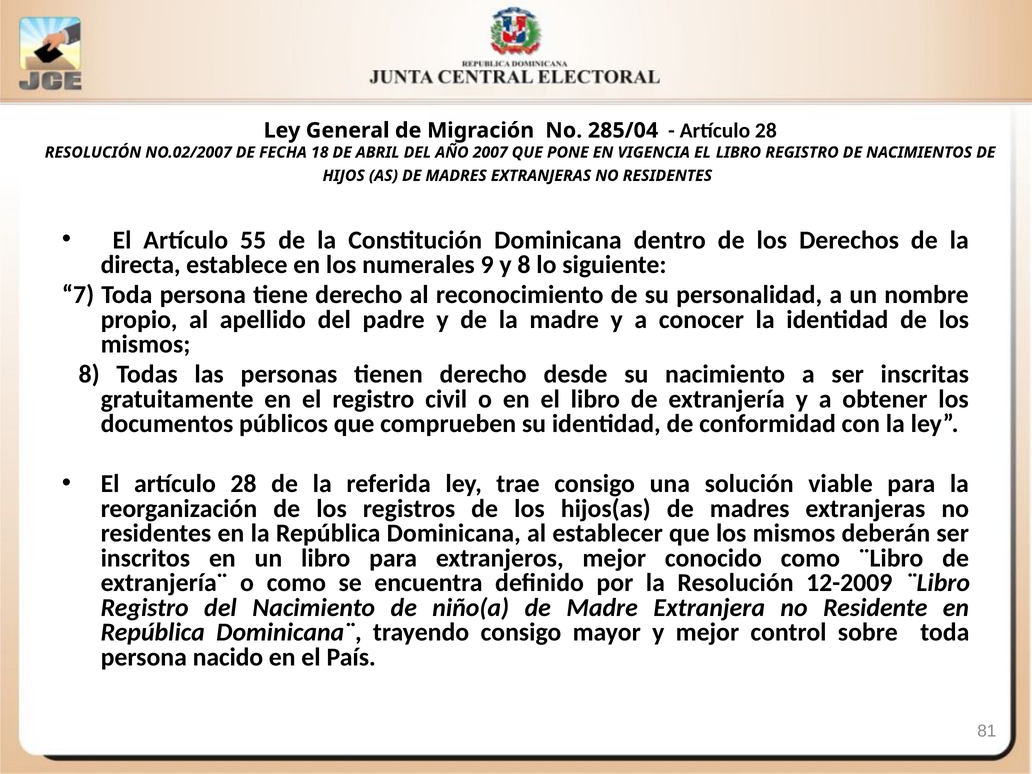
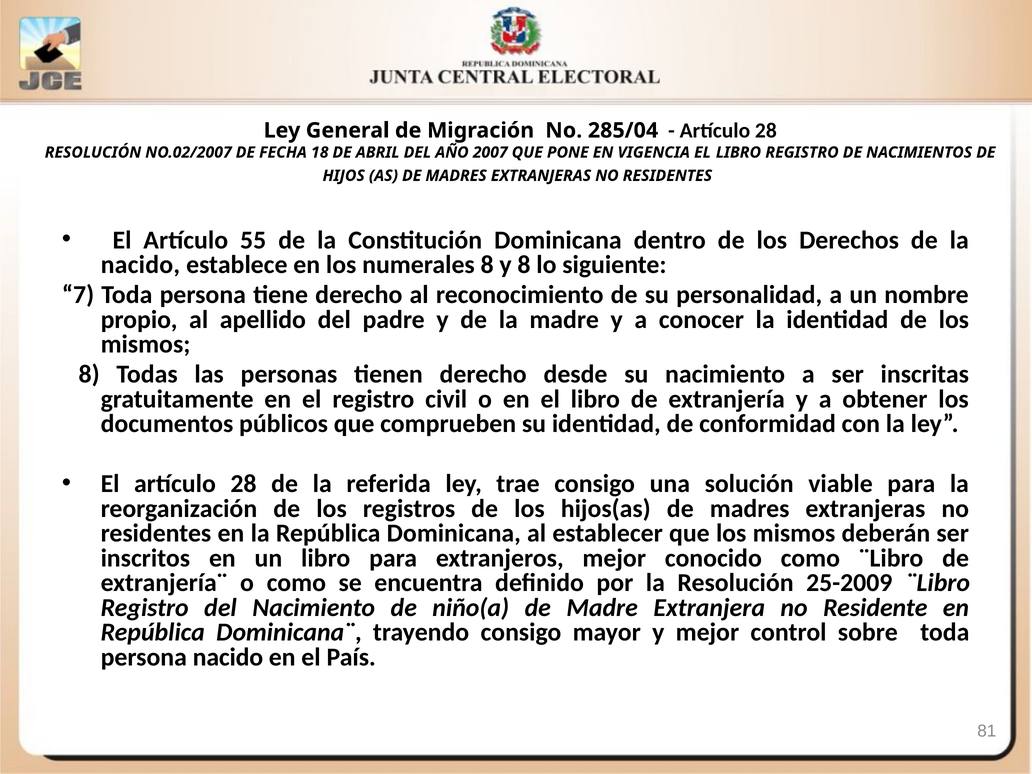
directa at (141, 265): directa -> nacido
numerales 9: 9 -> 8
12-2009: 12-2009 -> 25-2009
